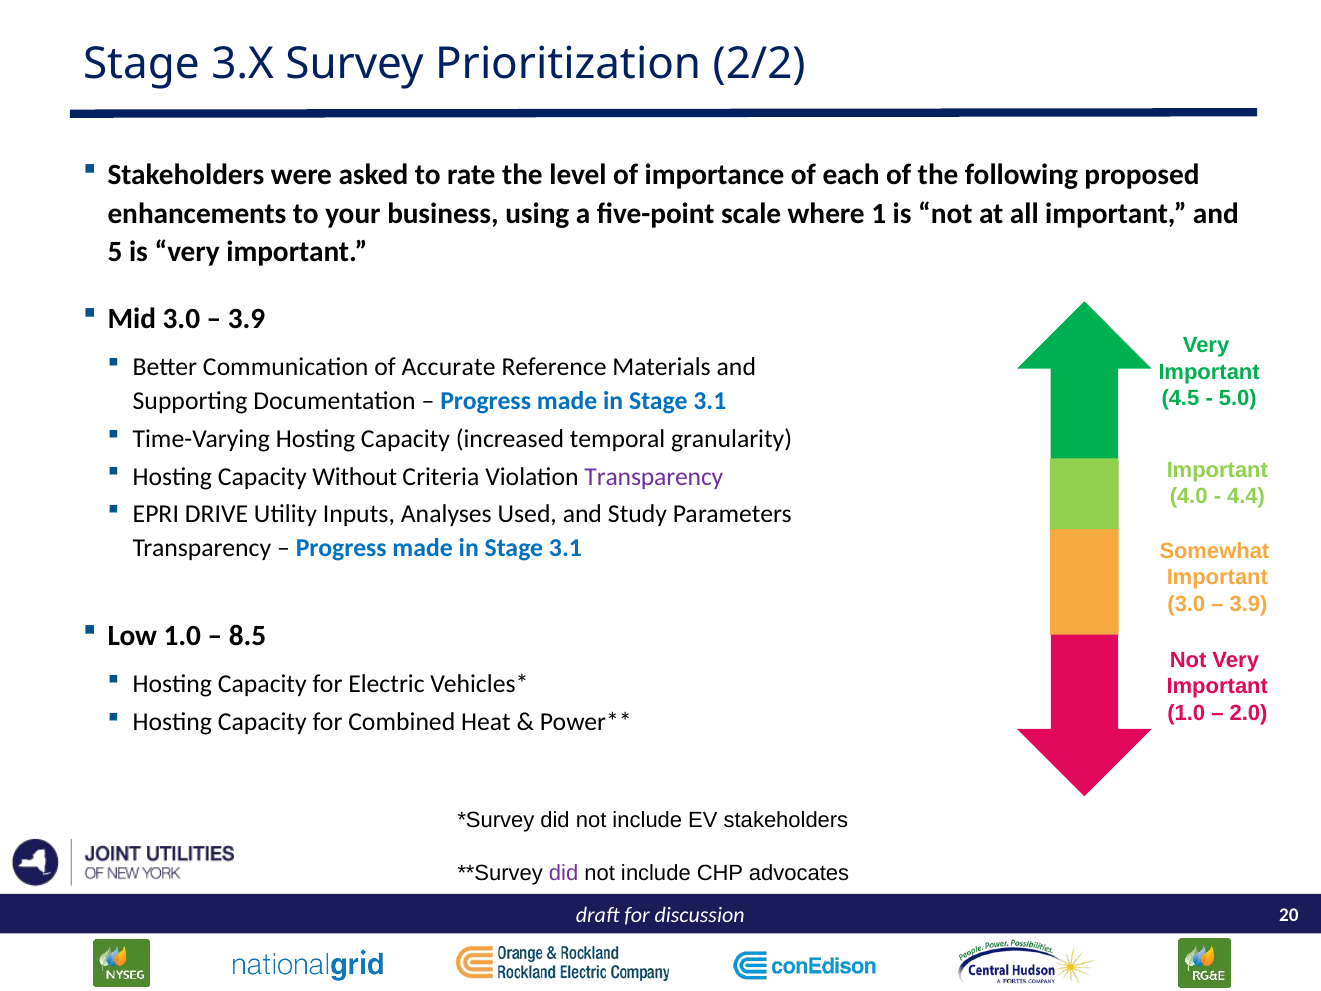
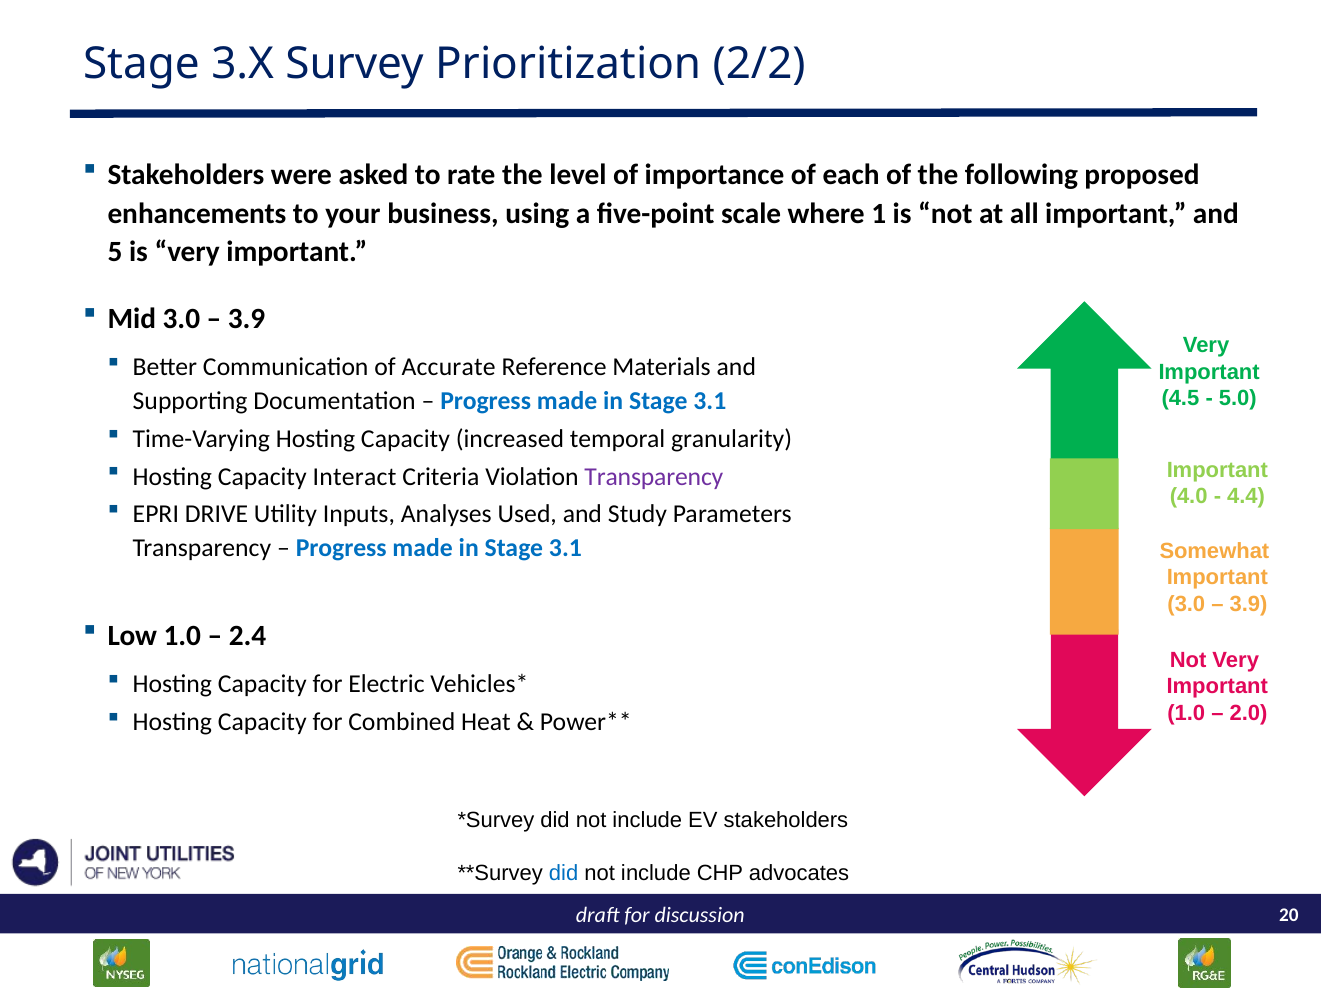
Without: Without -> Interact
8.5: 8.5 -> 2.4
did at (564, 873) colour: purple -> blue
